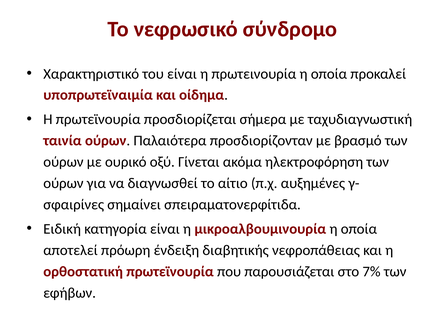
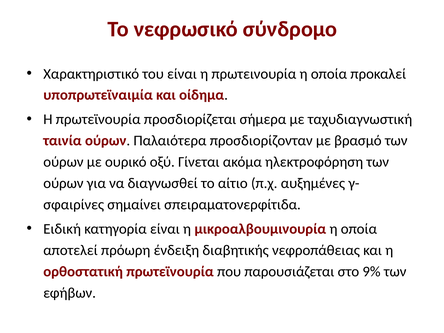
7%: 7% -> 9%
